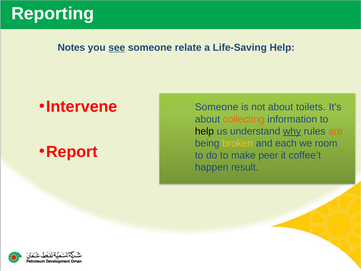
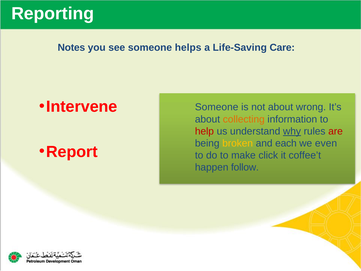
see underline: present -> none
relate: relate -> helps
Life-Saving Help: Help -> Care
toilets: toilets -> wrong
help at (204, 131) colour: black -> red
are colour: orange -> red
room: room -> even
peer: peer -> click
result: result -> follow
